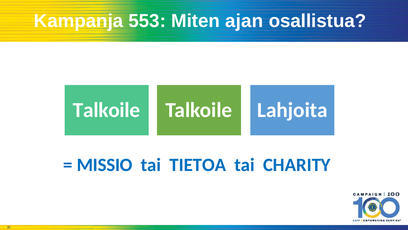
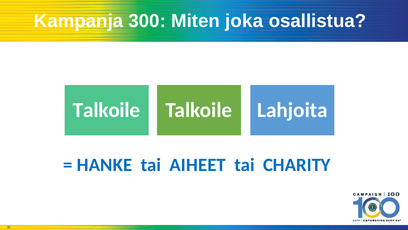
553: 553 -> 300
ajan: ajan -> joka
MISSIO: MISSIO -> HANKE
TIETOA: TIETOA -> AIHEET
